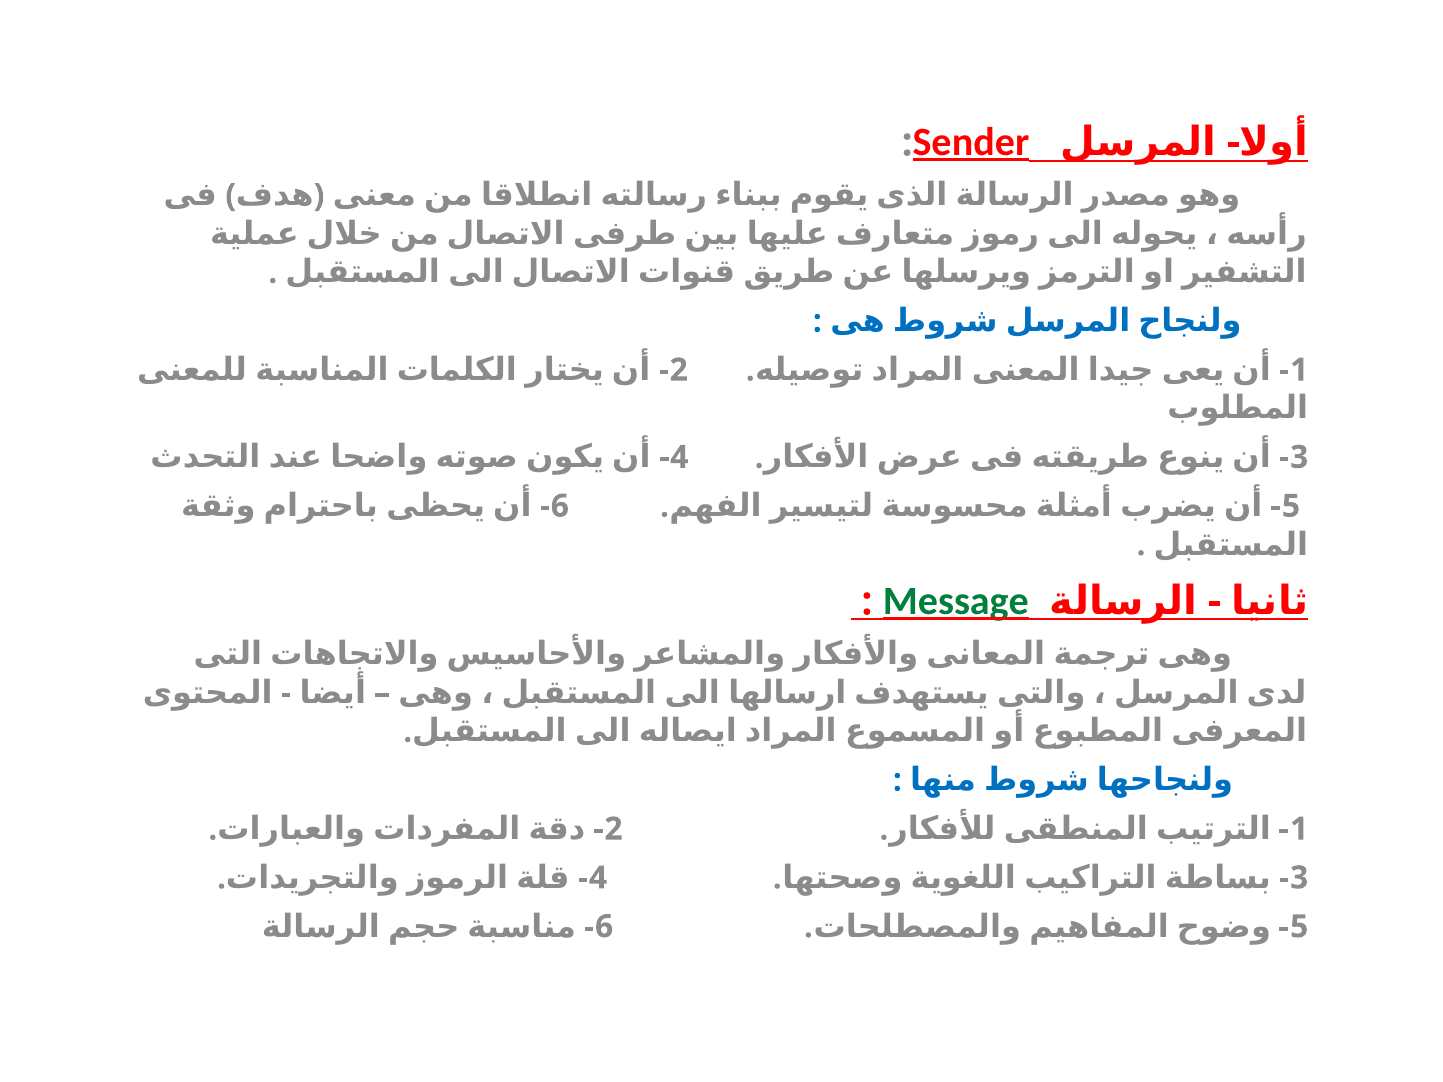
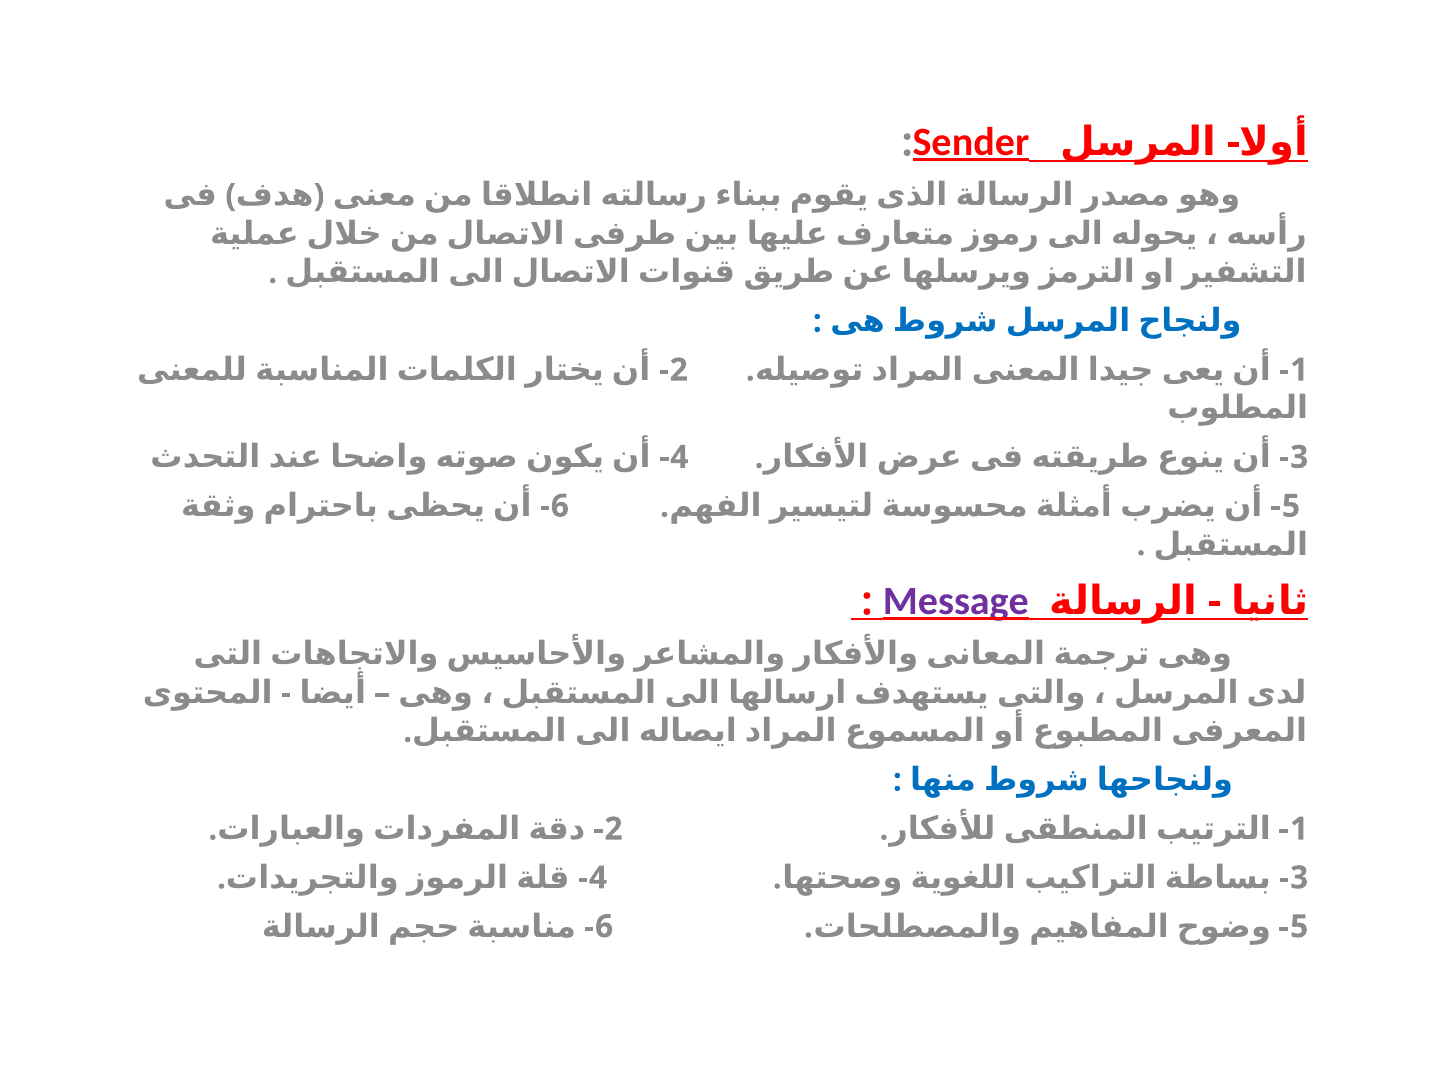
Message colour: green -> purple
